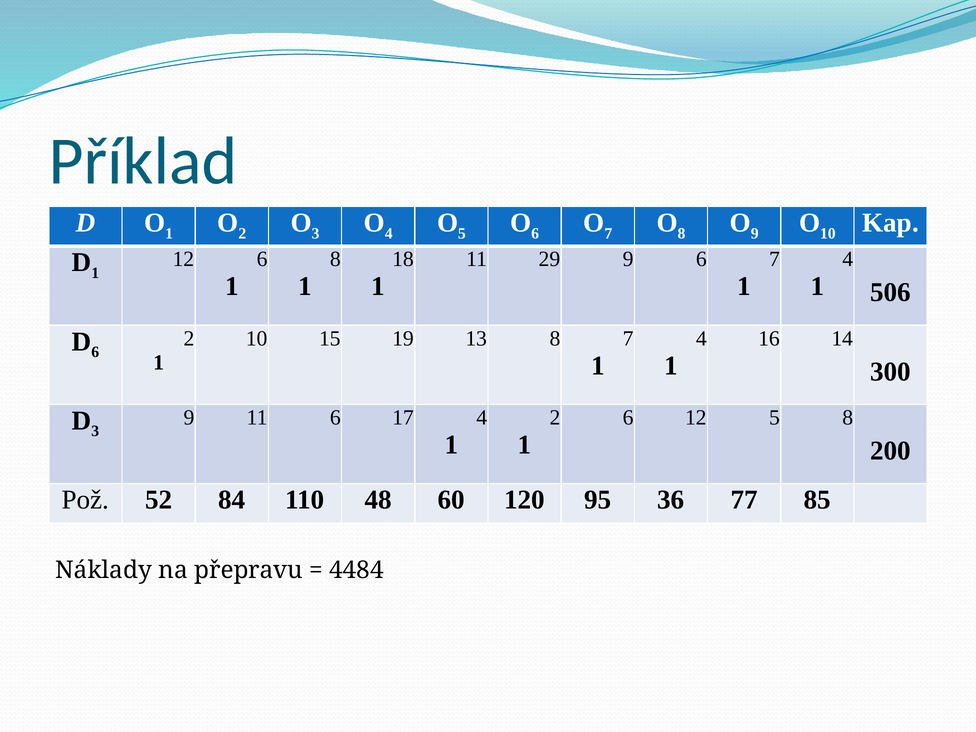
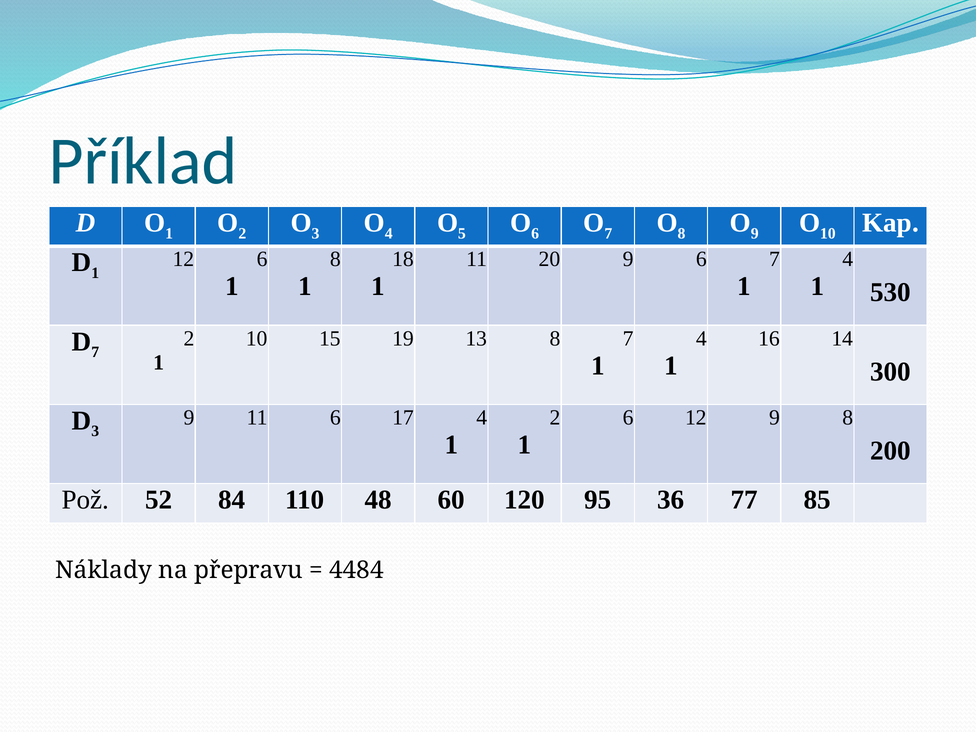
29: 29 -> 20
506: 506 -> 530
D 6: 6 -> 7
12 5: 5 -> 9
